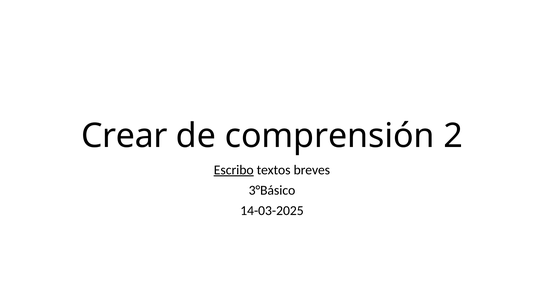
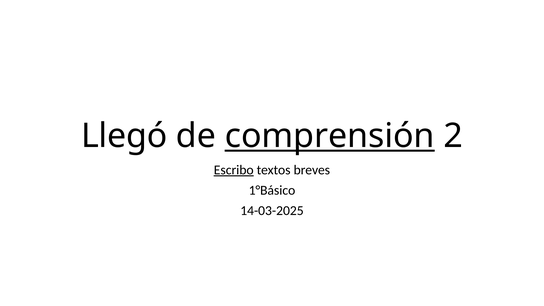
Crear: Crear -> Llegó
comprensión underline: none -> present
3°Básico: 3°Básico -> 1°Básico
